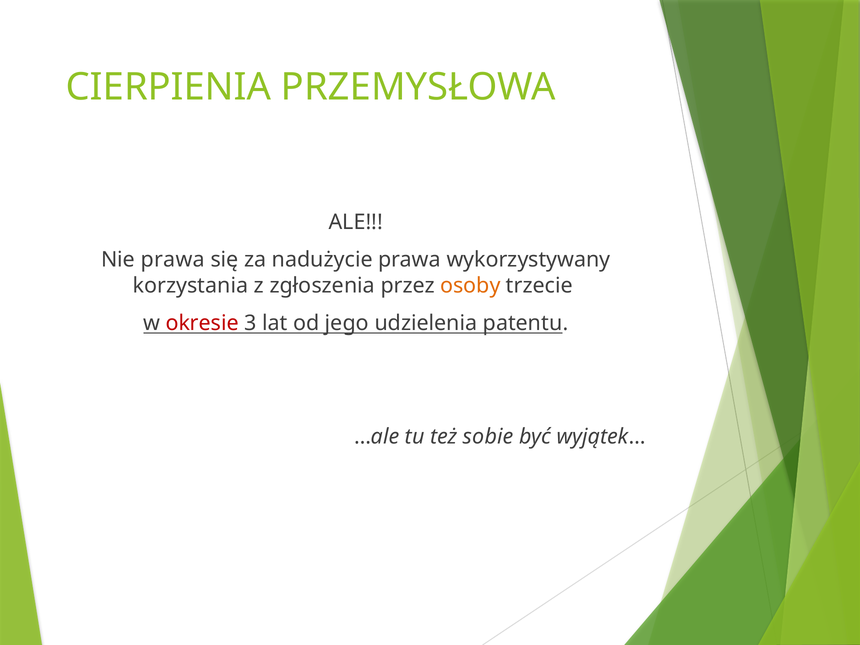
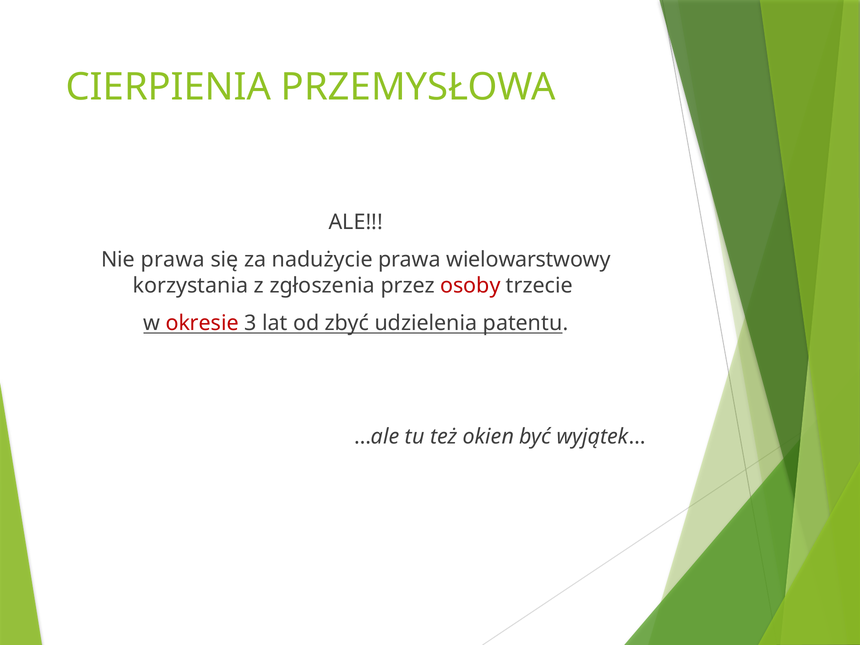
wykorzystywany: wykorzystywany -> wielowarstwowy
osoby colour: orange -> red
jego: jego -> zbyć
sobie: sobie -> okien
